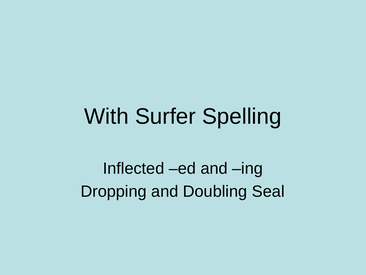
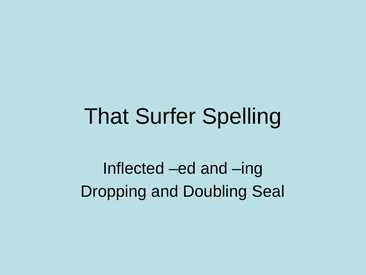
With: With -> That
